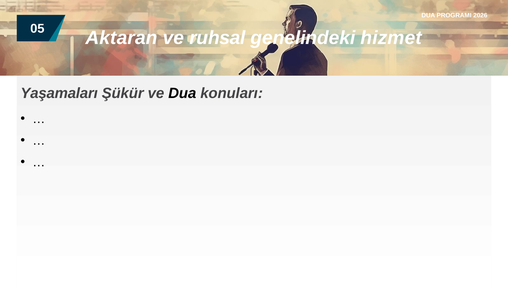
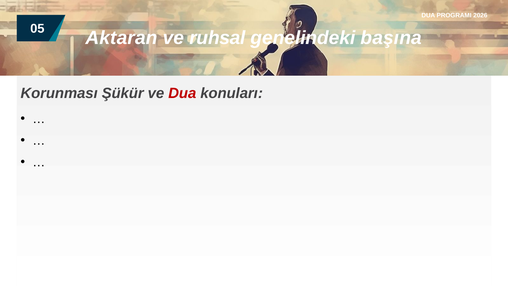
hizmet: hizmet -> başına
Yaşamaları: Yaşamaları -> Korunması
Dua at (182, 93) colour: black -> red
